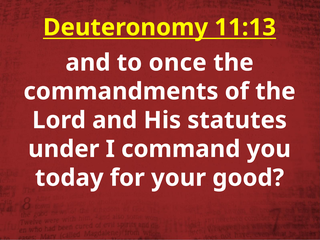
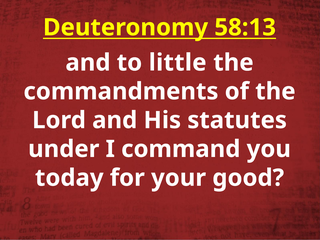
11:13: 11:13 -> 58:13
once: once -> little
